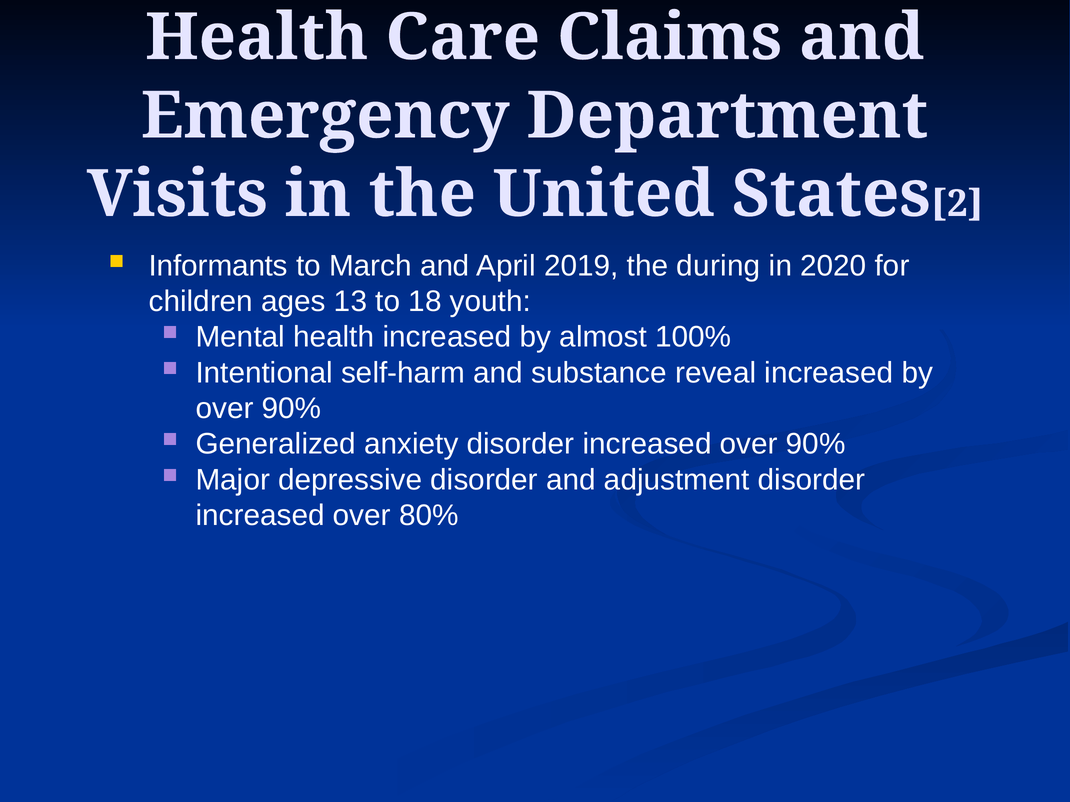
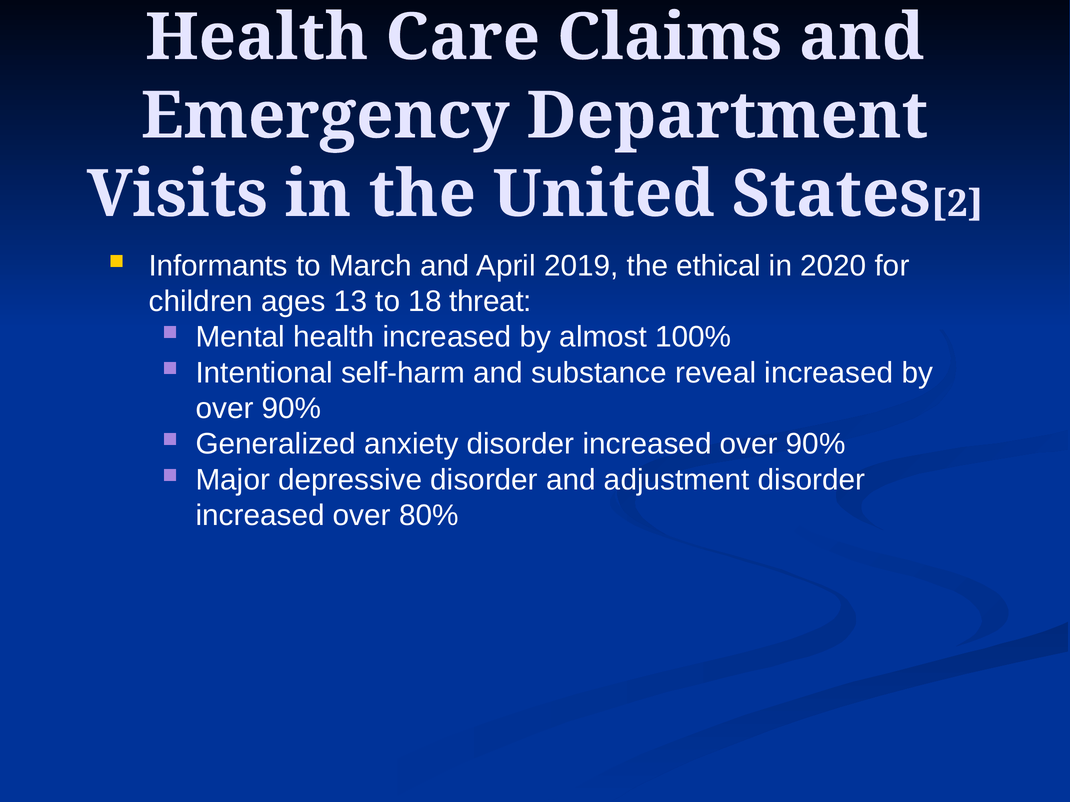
during: during -> ethical
youth: youth -> threat
